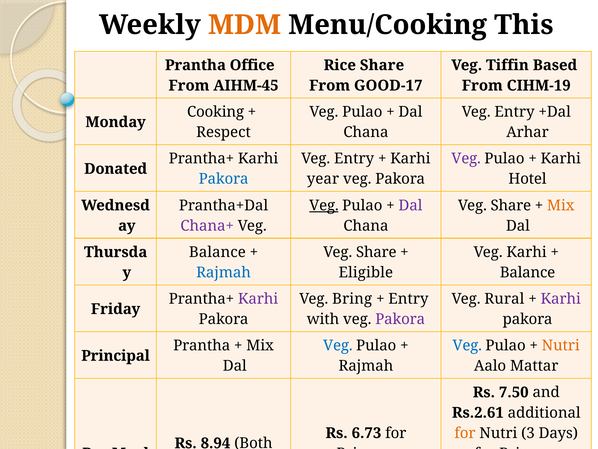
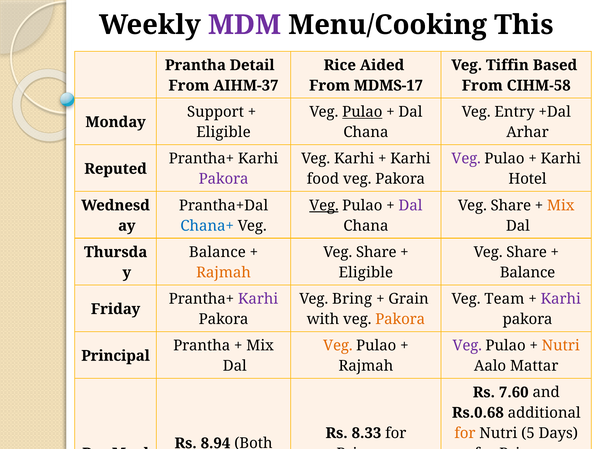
MDM colour: orange -> purple
Office: Office -> Detail
Rice Share: Share -> Aided
AIHM-45: AIHM-45 -> AIHM-37
GOOD-17: GOOD-17 -> MDMS-17
CIHM-19: CIHM-19 -> CIHM-58
Cooking: Cooking -> Support
Pulao at (362, 112) underline: none -> present
Respect at (224, 132): Respect -> Eligible
Entry at (354, 159): Entry -> Karhi
Donated: Donated -> Reputed
Pakora at (224, 179) colour: blue -> purple
year: year -> food
Chana+ colour: purple -> blue
Karhi at (527, 252): Karhi -> Share
Rajmah at (224, 272) colour: blue -> orange
Entry at (408, 299): Entry -> Grain
Rural: Rural -> Team
Pakora at (400, 319) colour: purple -> orange
Veg at (338, 345) colour: blue -> orange
Veg at (467, 345) colour: blue -> purple
7.50: 7.50 -> 7.60
Rs.2.61: Rs.2.61 -> Rs.0.68
6.73: 6.73 -> 8.33
3: 3 -> 5
